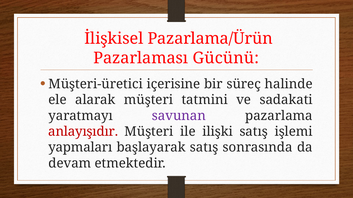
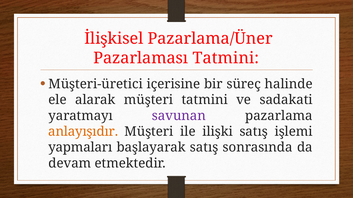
Pazarlama/Ürün: Pazarlama/Ürün -> Pazarlama/Üner
Pazarlaması Gücünü: Gücünü -> Tatmini
anlayışıdır colour: red -> orange
